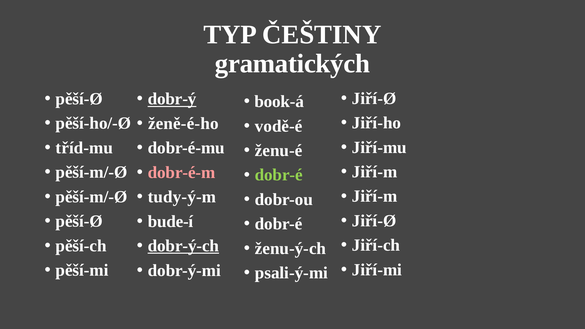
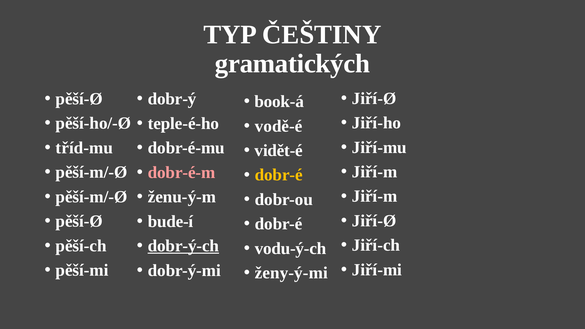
dobr-ý underline: present -> none
ženě-é-ho: ženě-é-ho -> teple-é-ho
ženu-é: ženu-é -> vidět-é
dobr-é at (279, 175) colour: light green -> yellow
tudy-ý-m: tudy-ý-m -> ženu-ý-m
ženu-ý-ch: ženu-ý-ch -> vodu-ý-ch
psali-ý-mi: psali-ý-mi -> ženy-ý-mi
